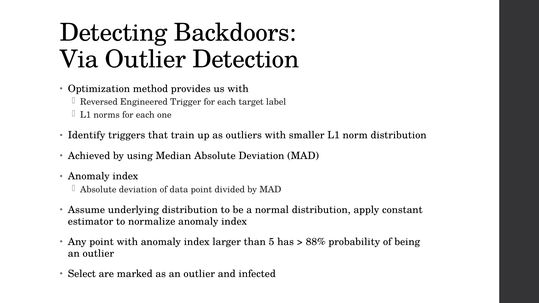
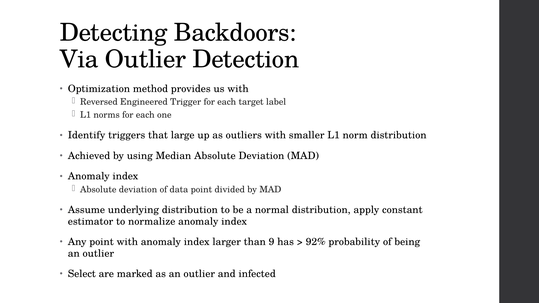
train: train -> large
5: 5 -> 9
88%: 88% -> 92%
